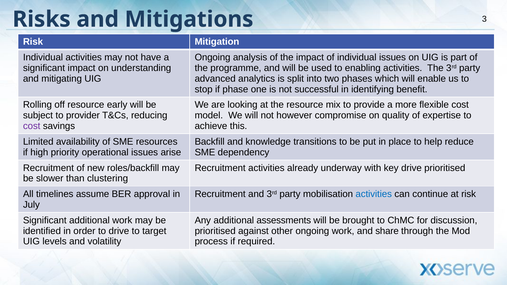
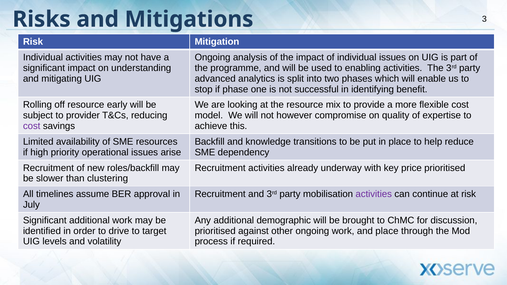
key drive: drive -> price
activities at (374, 194) colour: blue -> purple
assessments: assessments -> demographic
and share: share -> place
